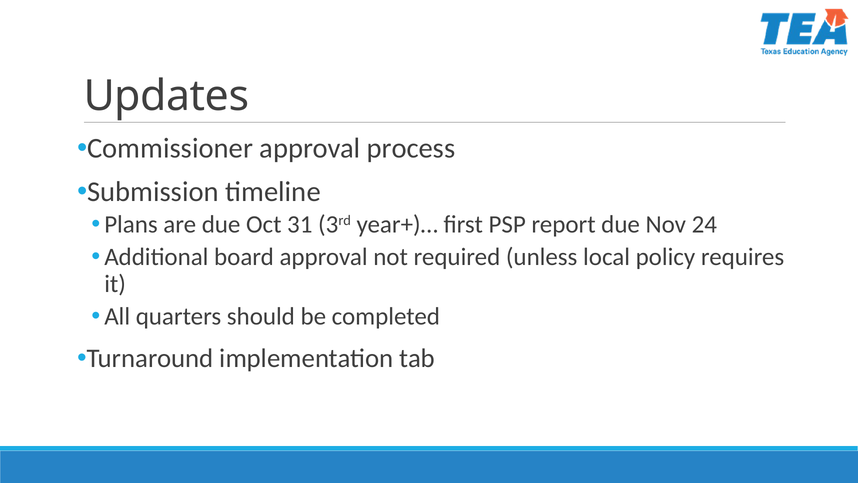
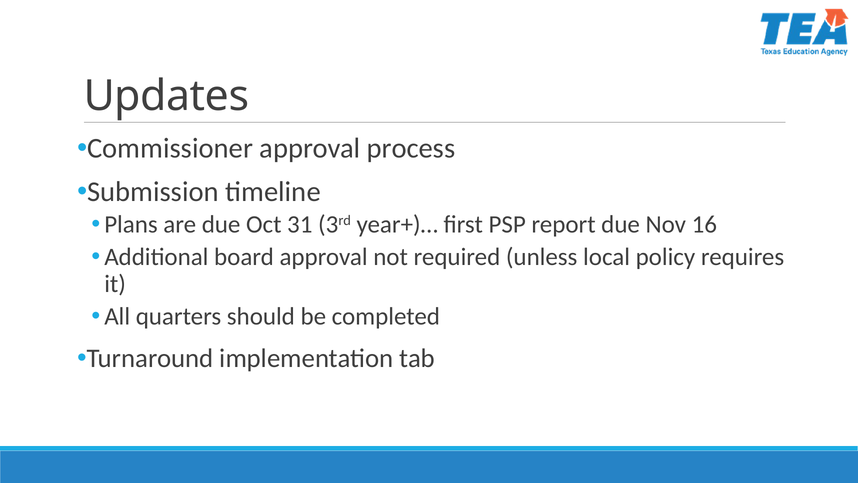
24: 24 -> 16
